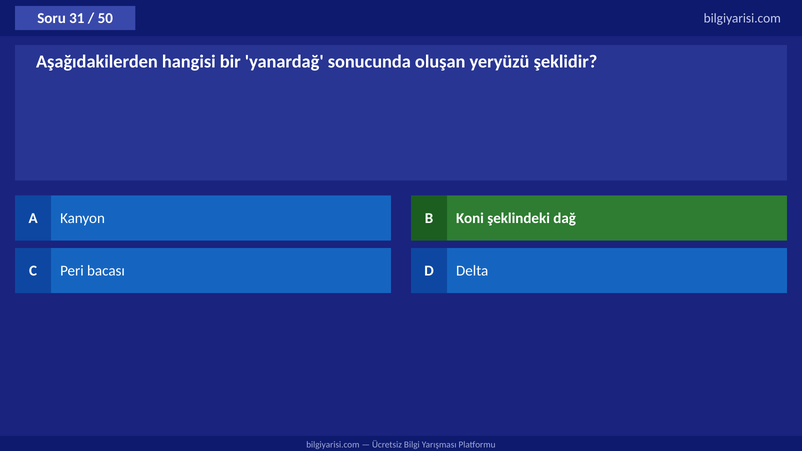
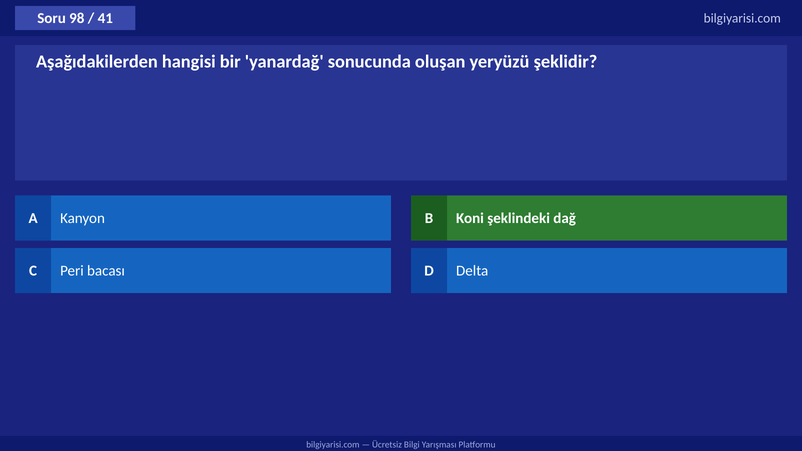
31: 31 -> 98
50: 50 -> 41
